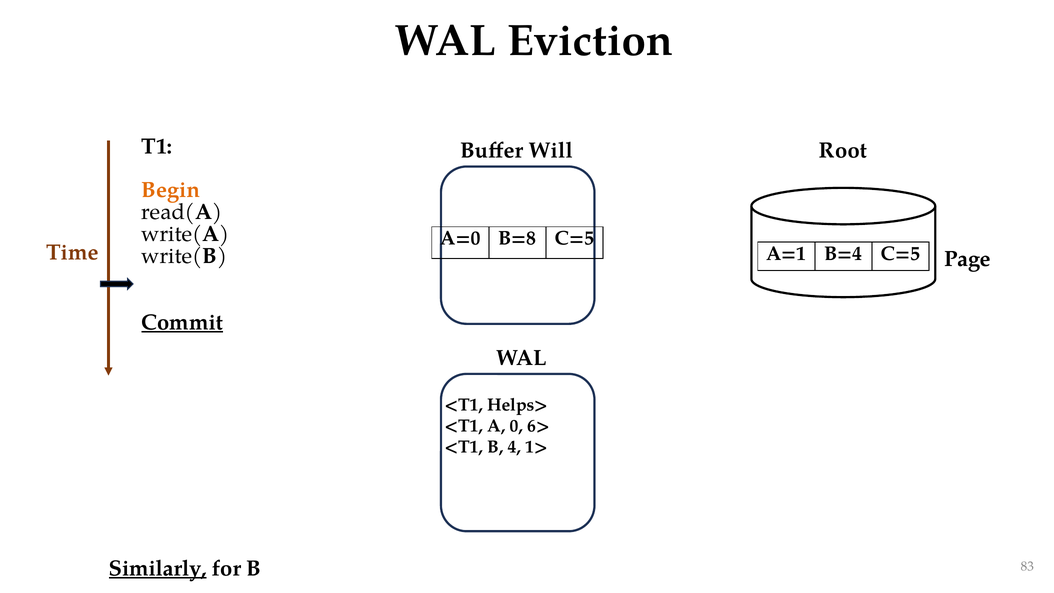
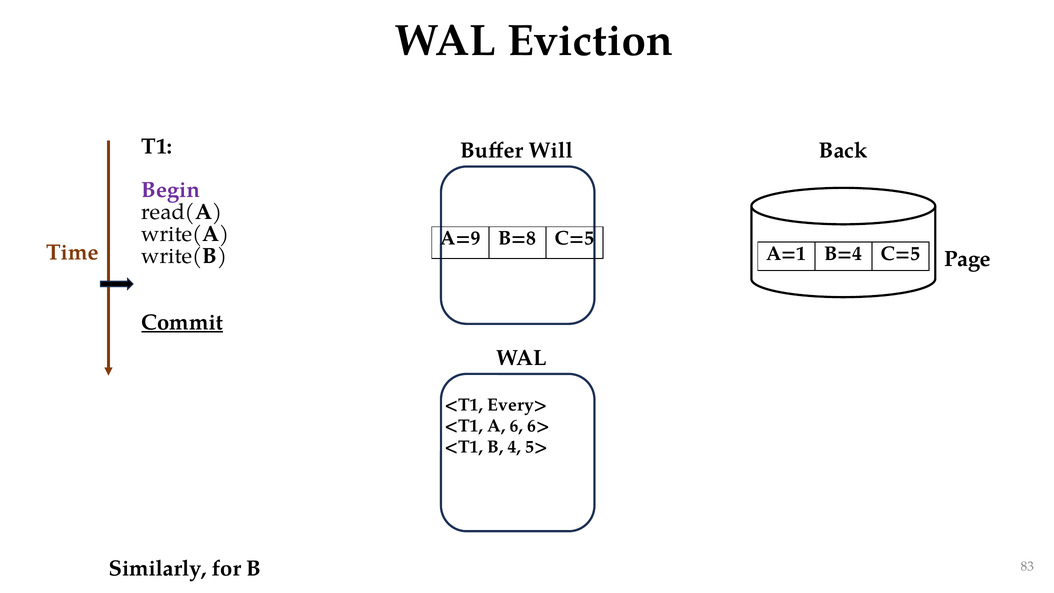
Root: Root -> Back
Begin colour: orange -> purple
A=0: A=0 -> A=9
Helps>: Helps> -> Every>
0: 0 -> 6
1>: 1> -> 5>
Similarly underline: present -> none
